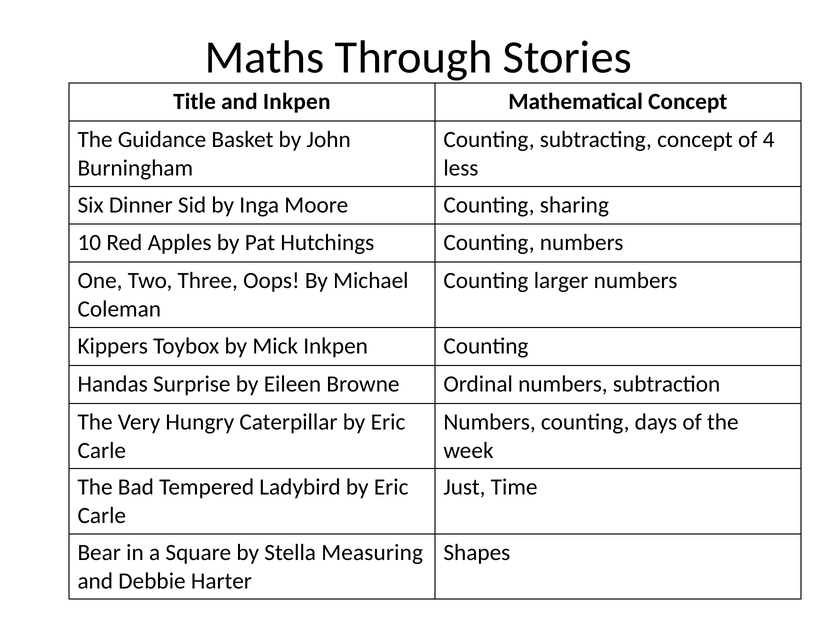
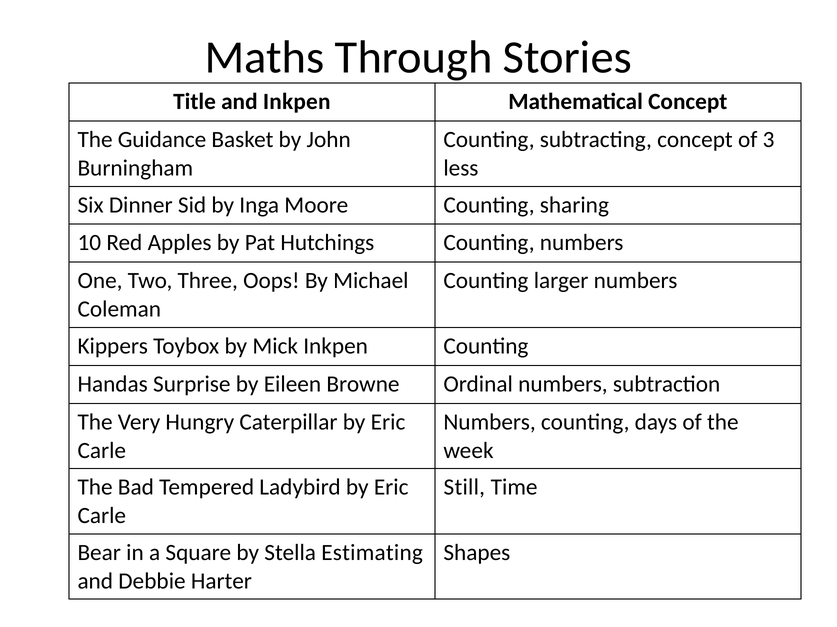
4: 4 -> 3
Just: Just -> Still
Measuring: Measuring -> Estimating
